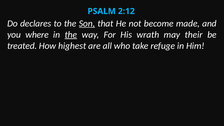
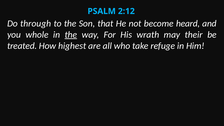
declares: declares -> through
Son underline: present -> none
made: made -> heard
where: where -> whole
